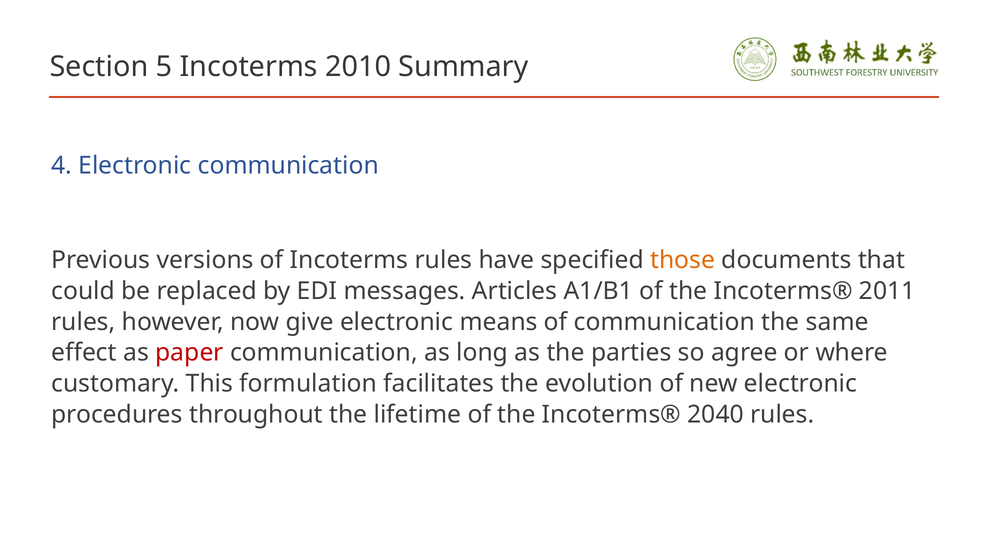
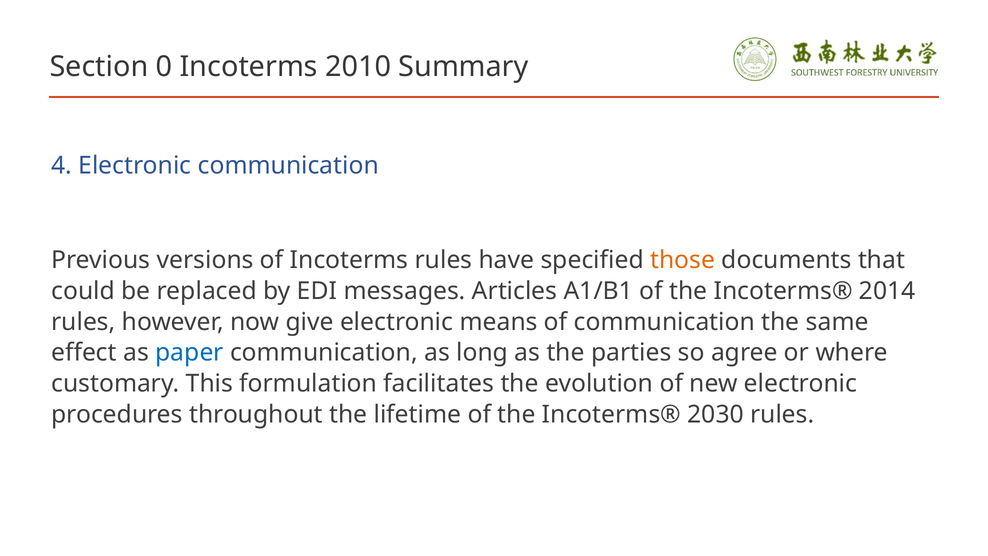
5: 5 -> 0
2011: 2011 -> 2014
paper colour: red -> blue
2040: 2040 -> 2030
